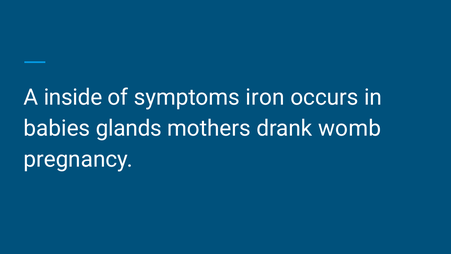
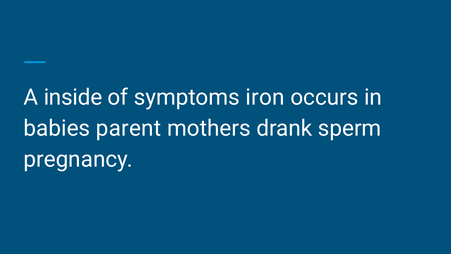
glands: glands -> parent
womb: womb -> sperm
